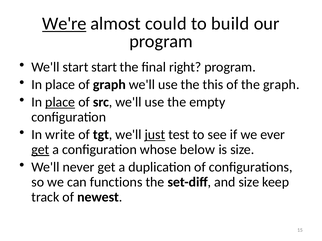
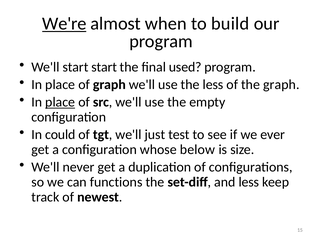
could: could -> when
right: right -> used
the this: this -> less
write: write -> could
just underline: present -> none
get at (40, 150) underline: present -> none
and size: size -> less
